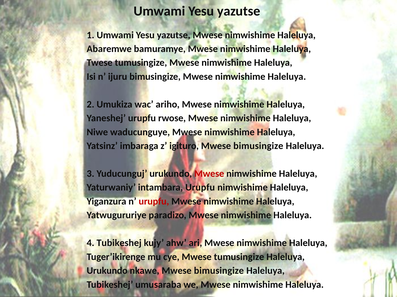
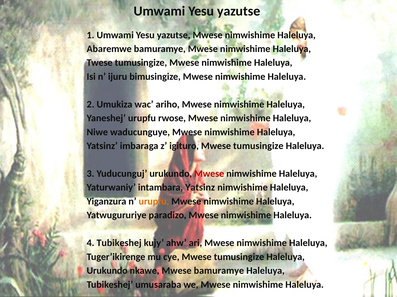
igituro Mwese bimusingize: bimusingize -> tumusingize
intambara Urupfu: Urupfu -> Yatsinz
urupfu at (154, 202) colour: red -> orange
nkawe Mwese bimusingize: bimusingize -> bamuramye
